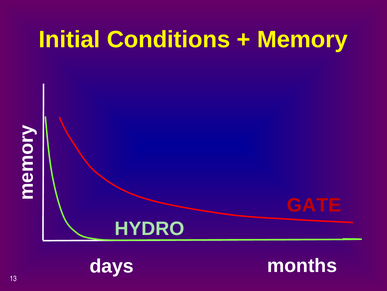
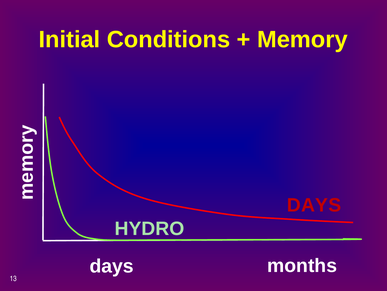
GATE at (314, 205): GATE -> DAYS
